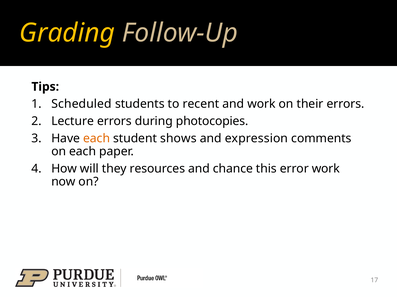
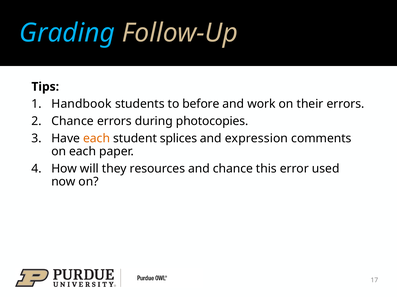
Grading colour: yellow -> light blue
Scheduled: Scheduled -> Handbook
recent: recent -> before
Lecture at (73, 121): Lecture -> Chance
shows: shows -> splices
error work: work -> used
